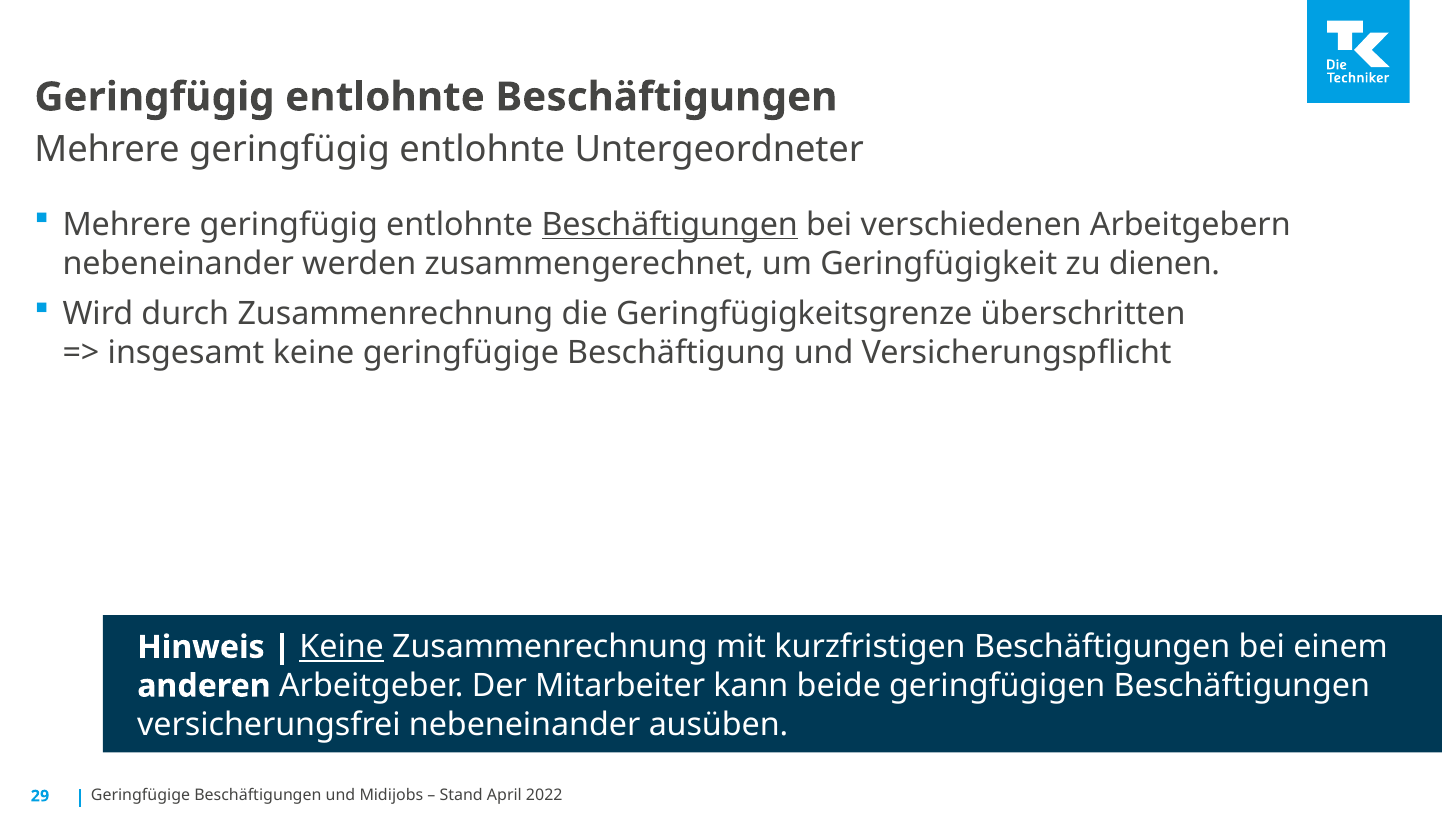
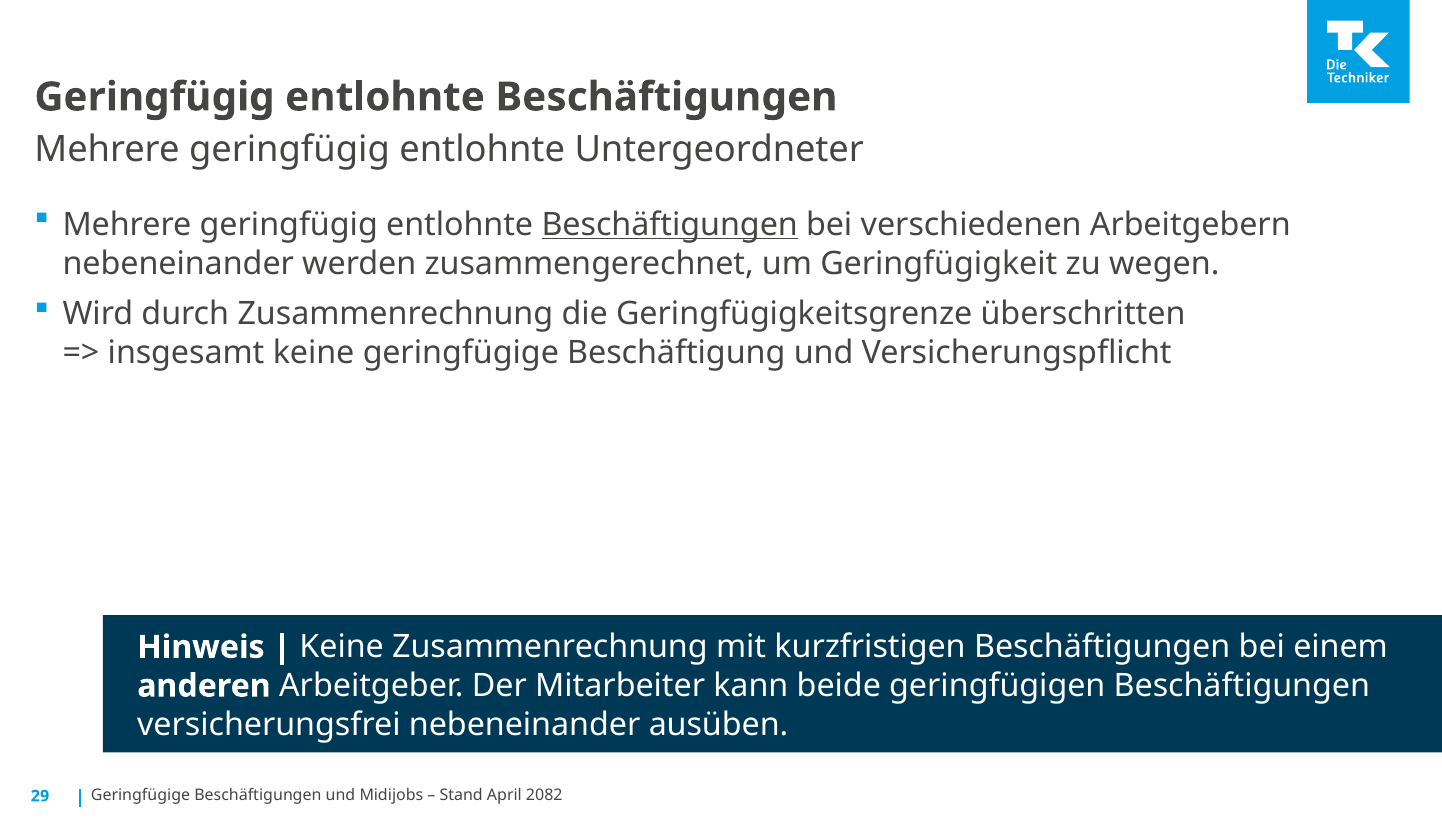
dienen: dienen -> wegen
Keine at (342, 647) underline: present -> none
2022: 2022 -> 2082
